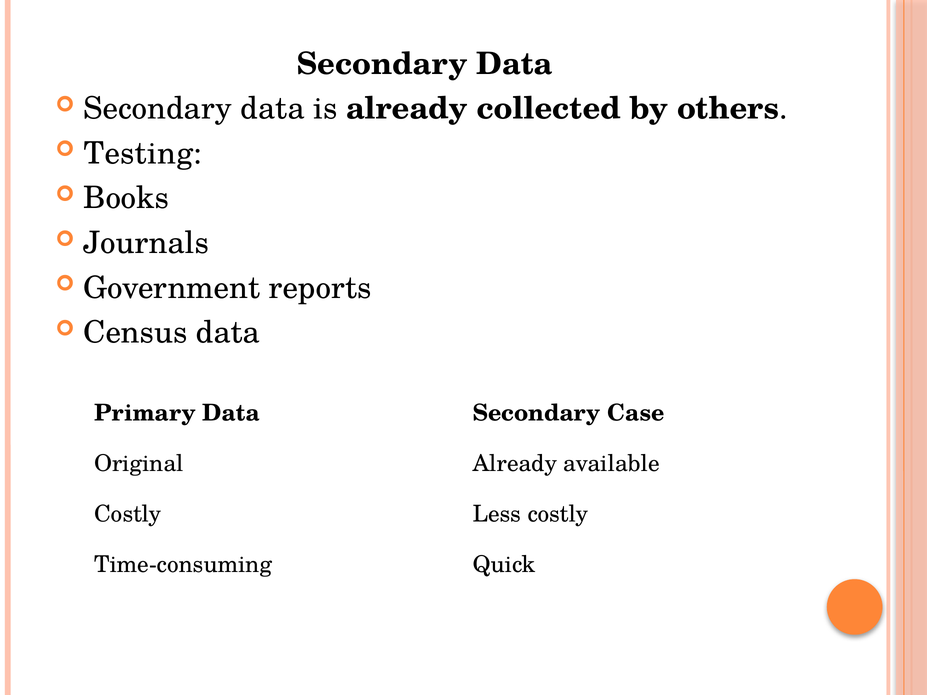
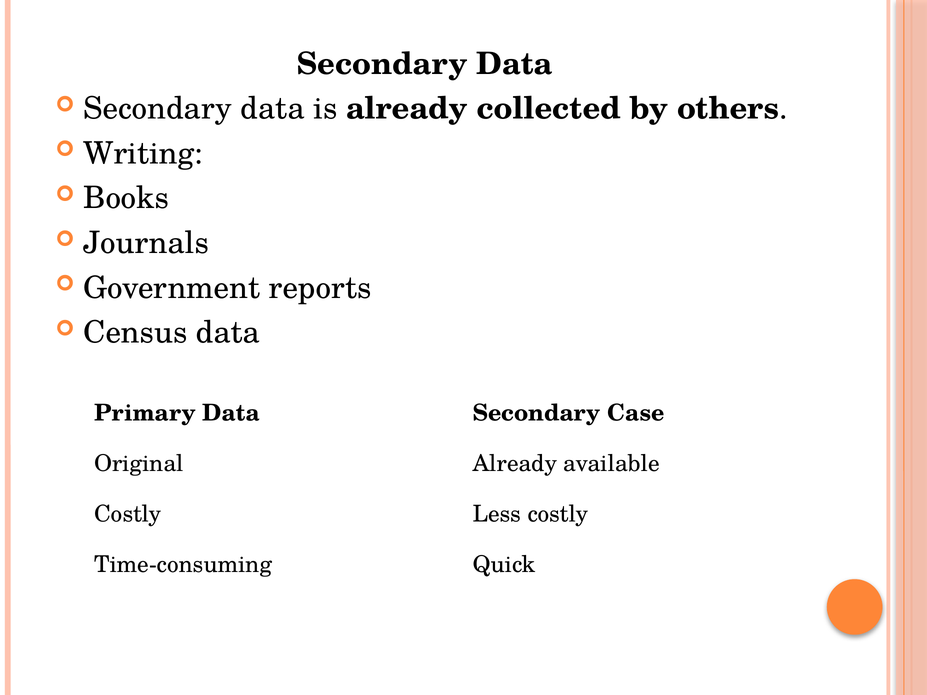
Testing: Testing -> Writing
